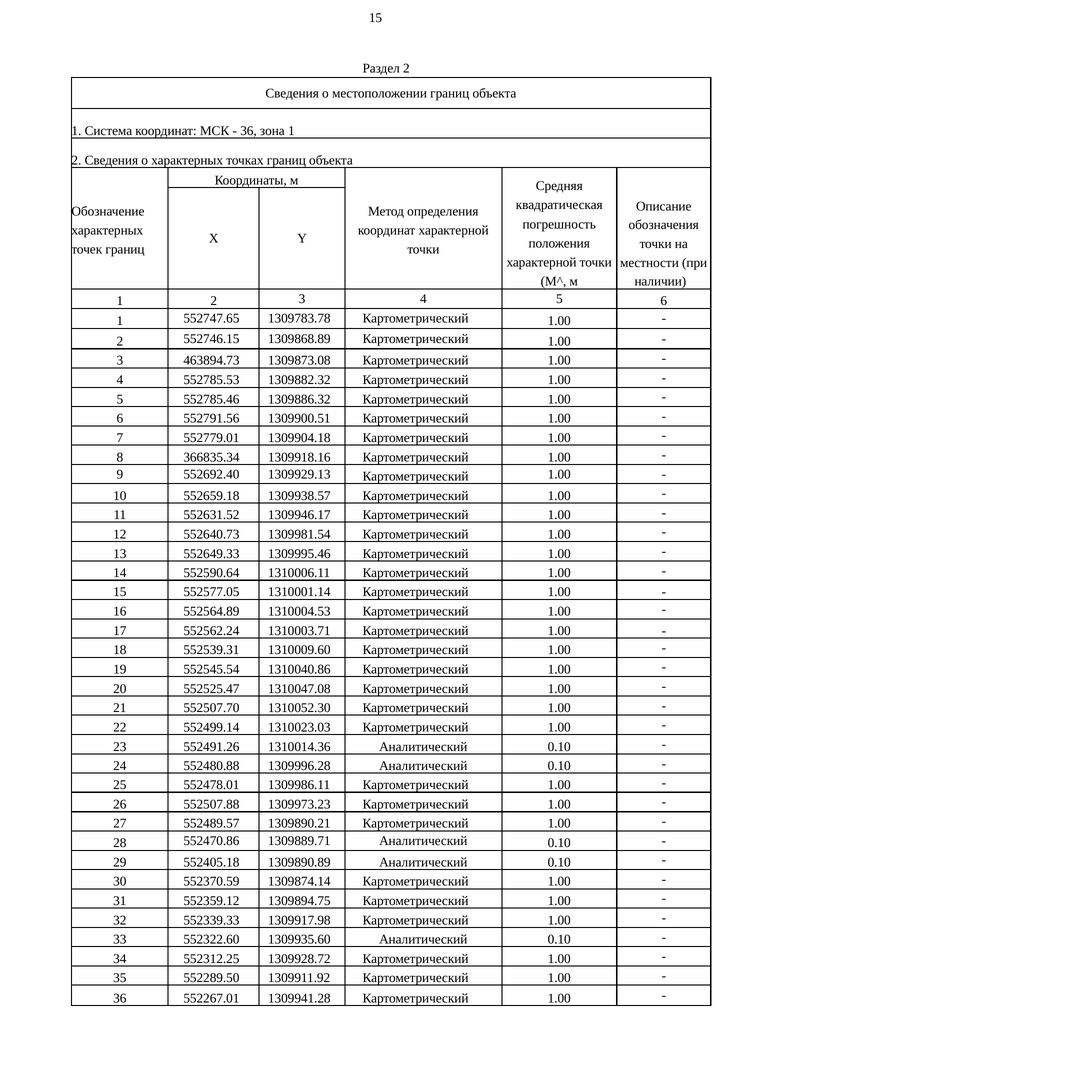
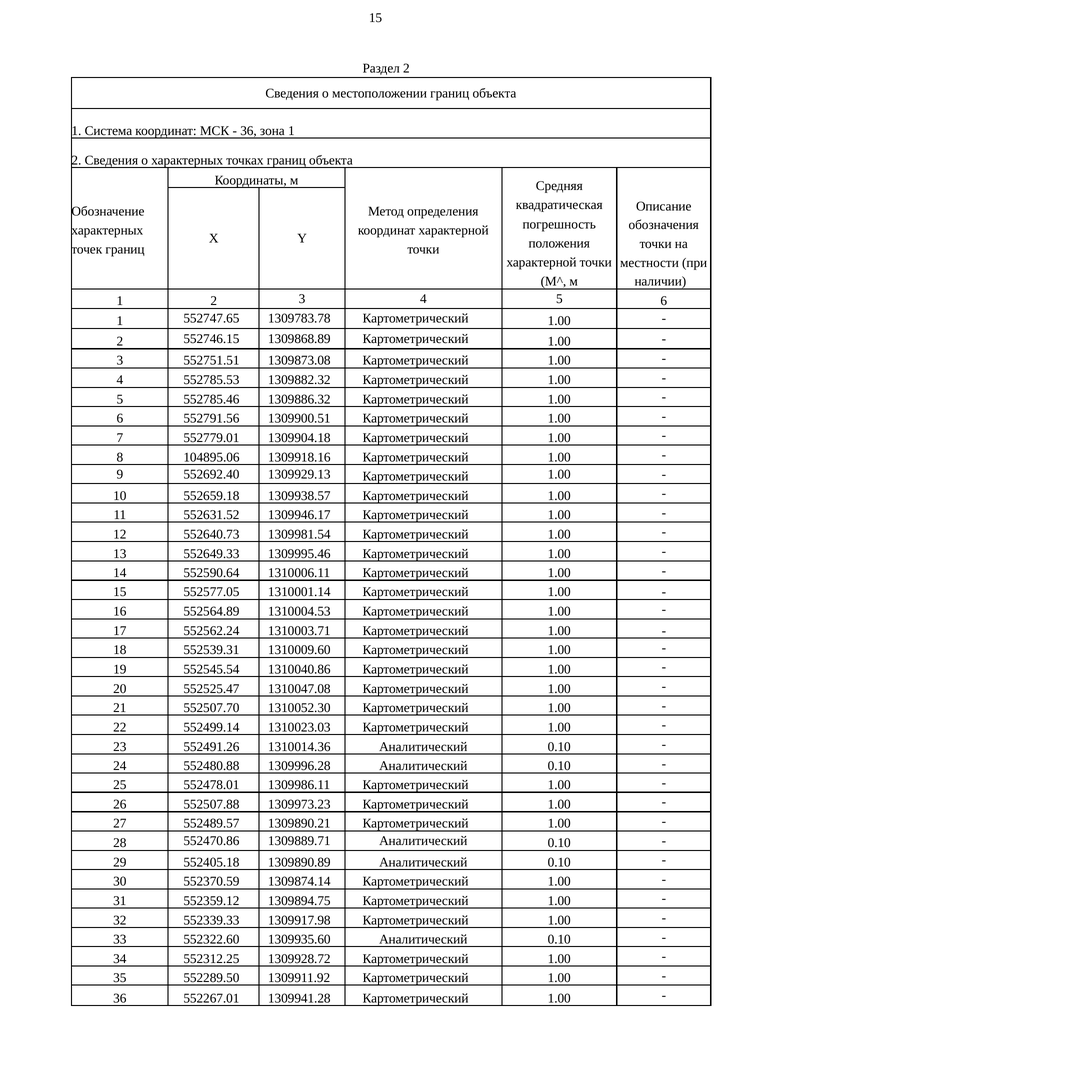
463894.73: 463894.73 -> 552751.51
366835.34: 366835.34 -> 104895.06
